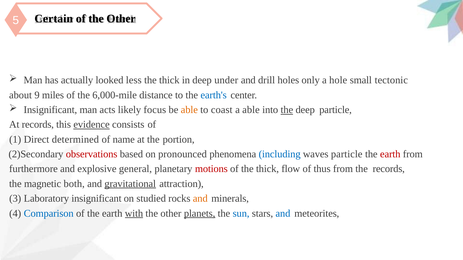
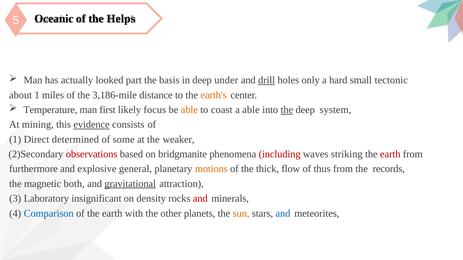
Certain: Certain -> Oceanic
of the Other: Other -> Helps
less: less -> part
thick at (169, 80): thick -> basis
drill underline: none -> present
hole: hole -> hard
about 9: 9 -> 1
6,000-mile: 6,000-mile -> 3,186-mile
earth's colour: blue -> orange
Insignificant at (50, 110): Insignificant -> Temperature
acts: acts -> first
deep particle: particle -> system
At records: records -> mining
name: name -> some
portion: portion -> weaker
pronounced: pronounced -> bridgmanite
including colour: blue -> red
waves particle: particle -> striking
motions colour: red -> orange
studied: studied -> density
and at (200, 199) colour: orange -> red
with underline: present -> none
planets underline: present -> none
sun colour: blue -> orange
